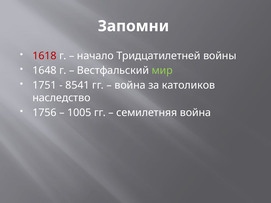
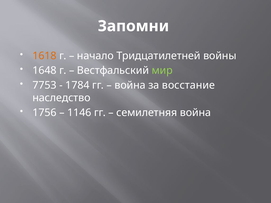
1618 colour: red -> orange
1751: 1751 -> 7753
8541: 8541 -> 1784
католиков: католиков -> восстание
1005: 1005 -> 1146
